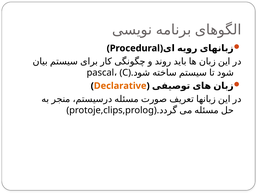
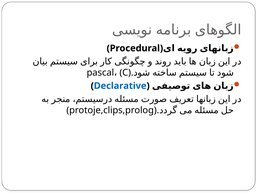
Declarative colour: orange -> blue
